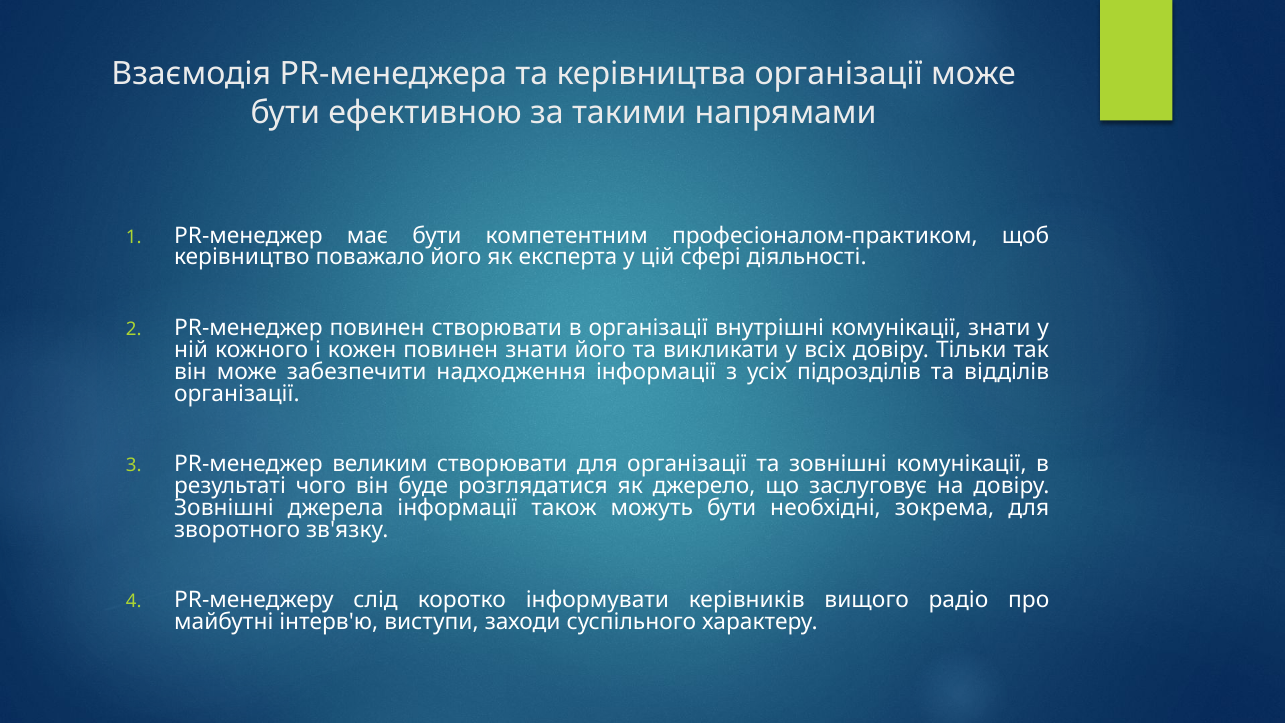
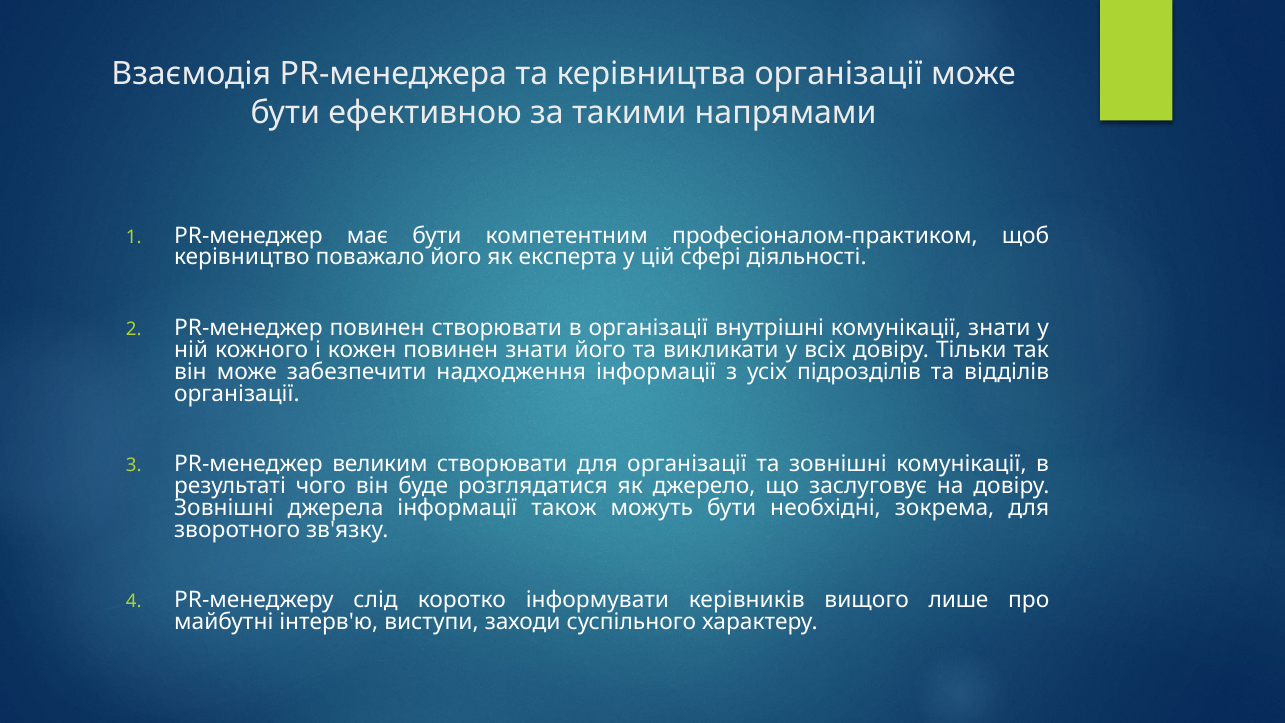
радіо: радіо -> лише
